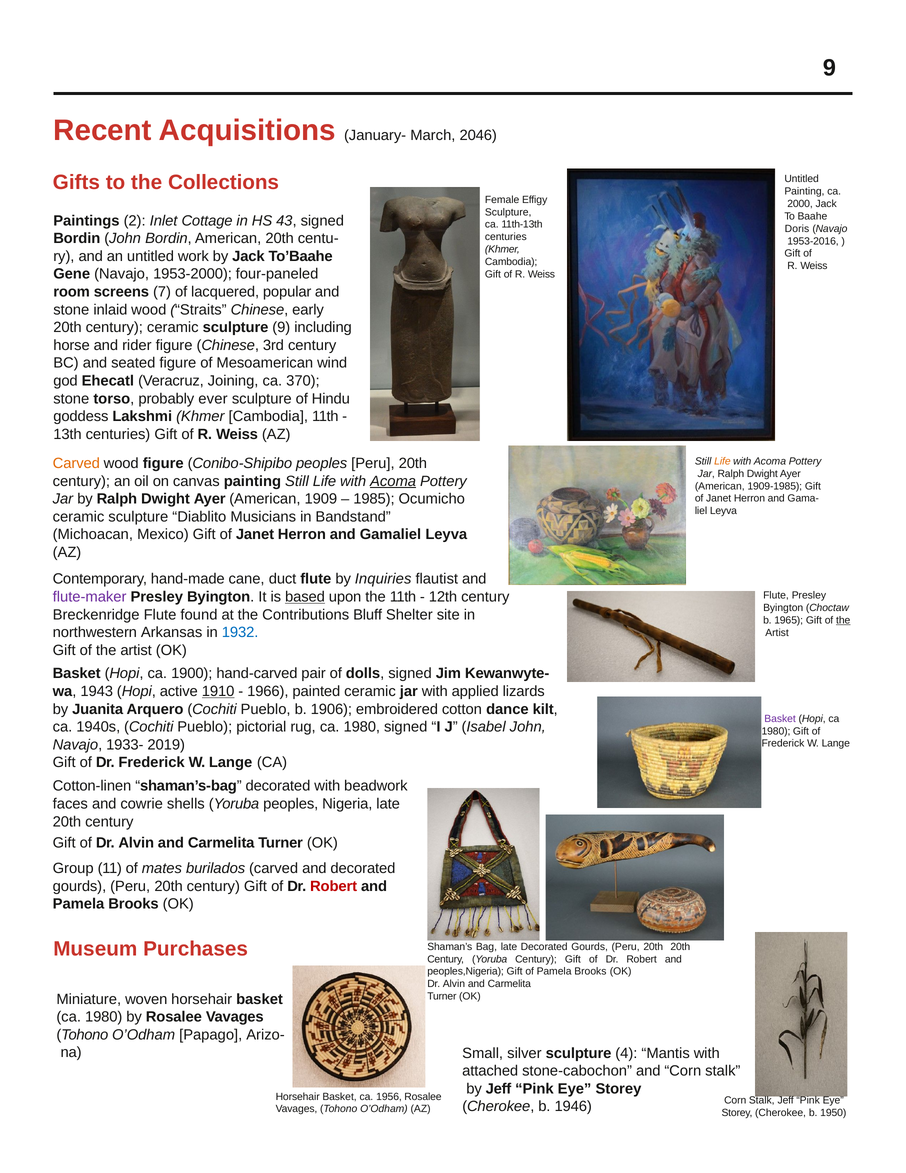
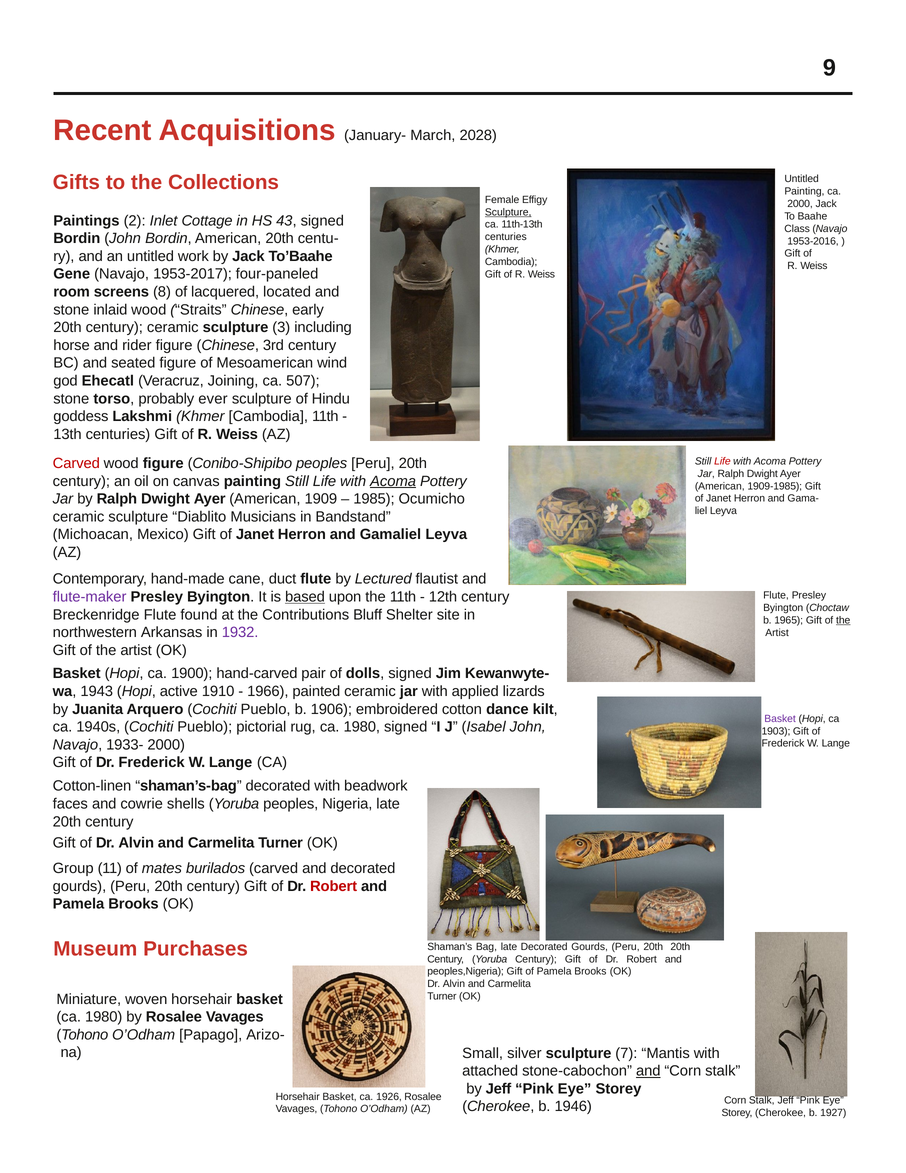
2046: 2046 -> 2028
Sculpture at (508, 212) underline: none -> present
Doris: Doris -> Class
1953-2000: 1953-2000 -> 1953-2017
7: 7 -> 8
popular: popular -> located
sculpture 9: 9 -> 3
370: 370 -> 507
Life at (722, 461) colour: orange -> red
Carved at (76, 463) colour: orange -> red
Inquiries: Inquiries -> Lectured
1932 colour: blue -> purple
1910 underline: present -> none
1980 at (776, 731): 1980 -> 1903
1933- 2019: 2019 -> 2000
4: 4 -> 7
and at (648, 1071) underline: none -> present
1956: 1956 -> 1926
1950: 1950 -> 1927
